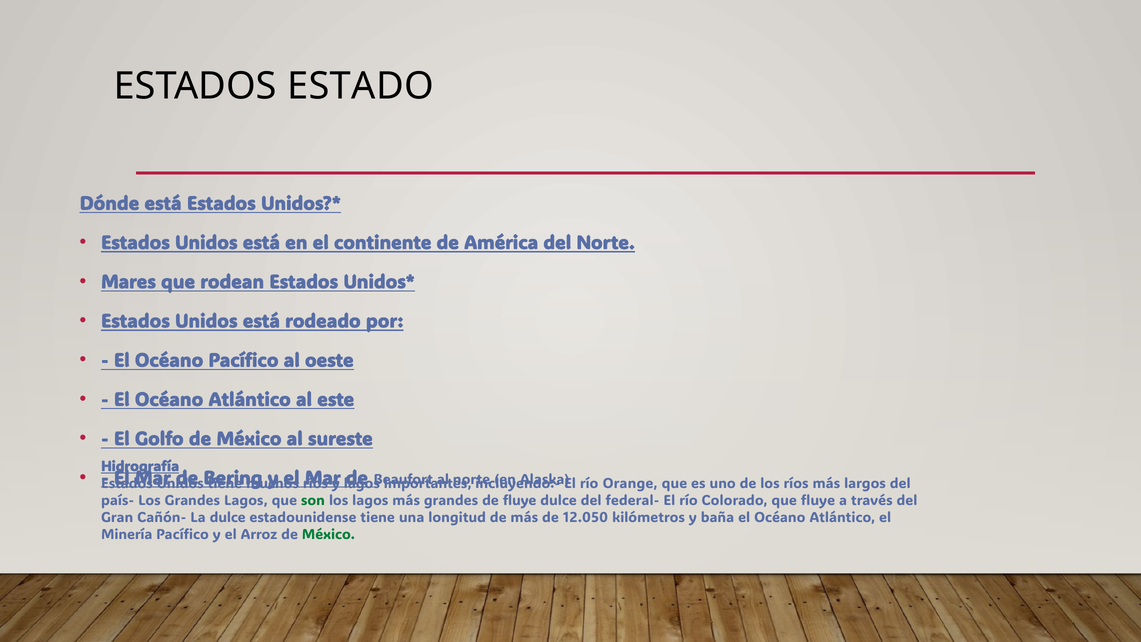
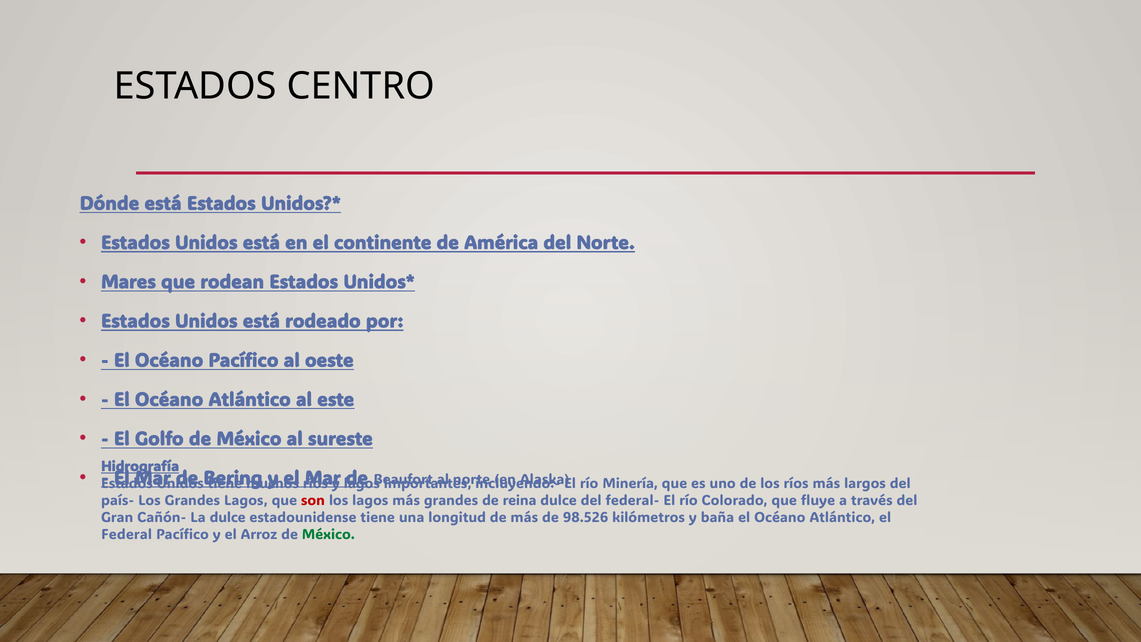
ESTADO: ESTADO -> CENTRO
Orange: Orange -> Minería
son colour: green -> red
de fluye: fluye -> reina
12.050: 12.050 -> 98.526
Minería: Minería -> Federal
